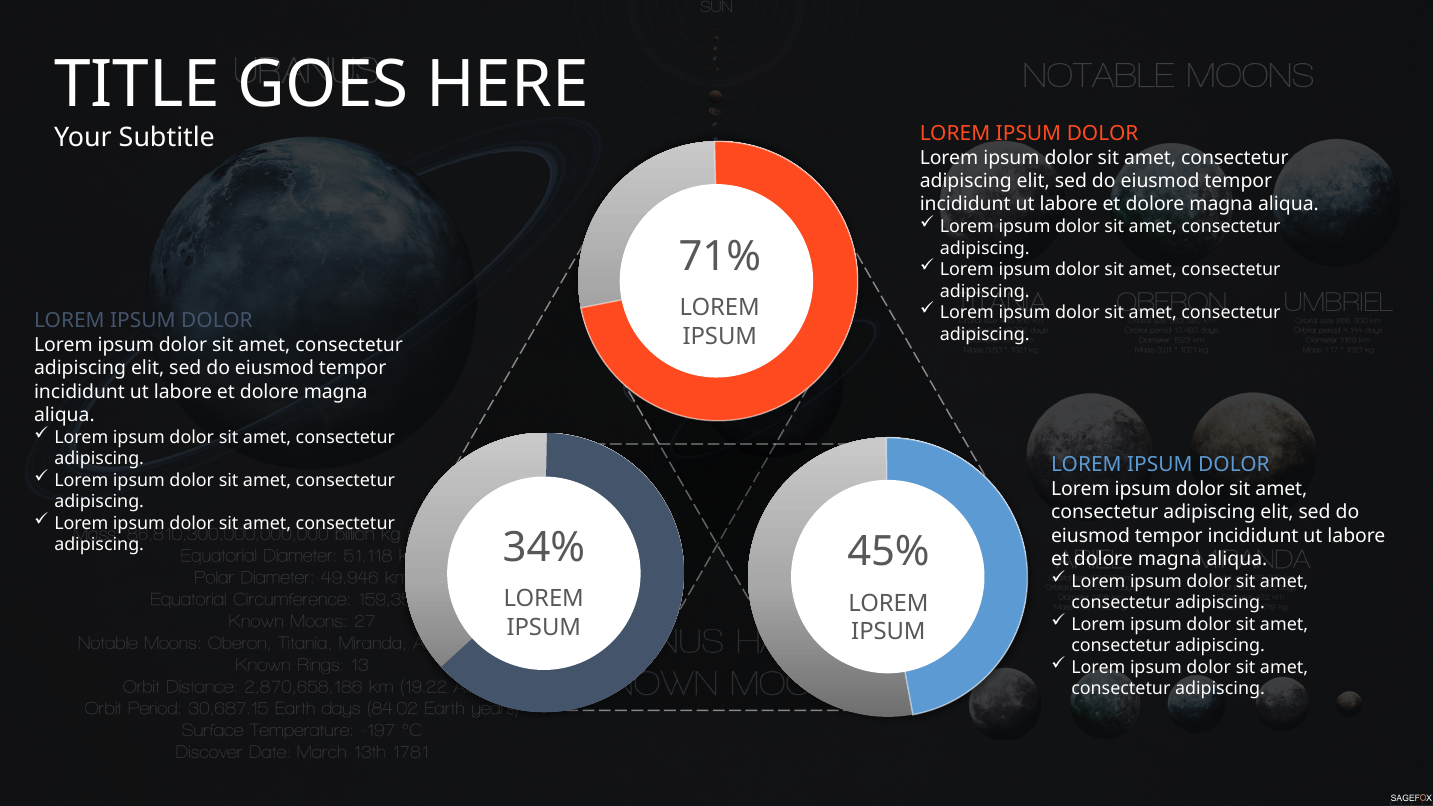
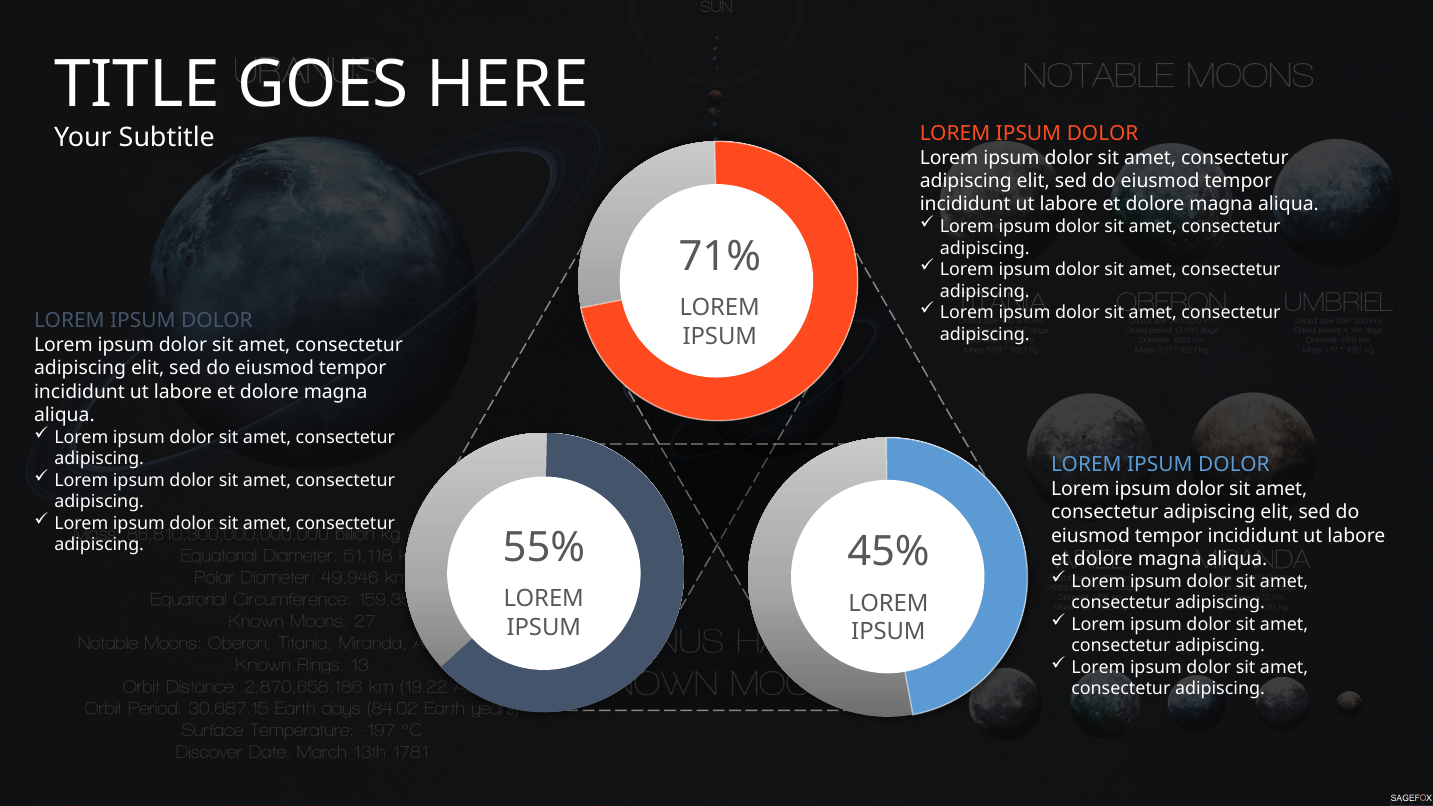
34%: 34% -> 55%
